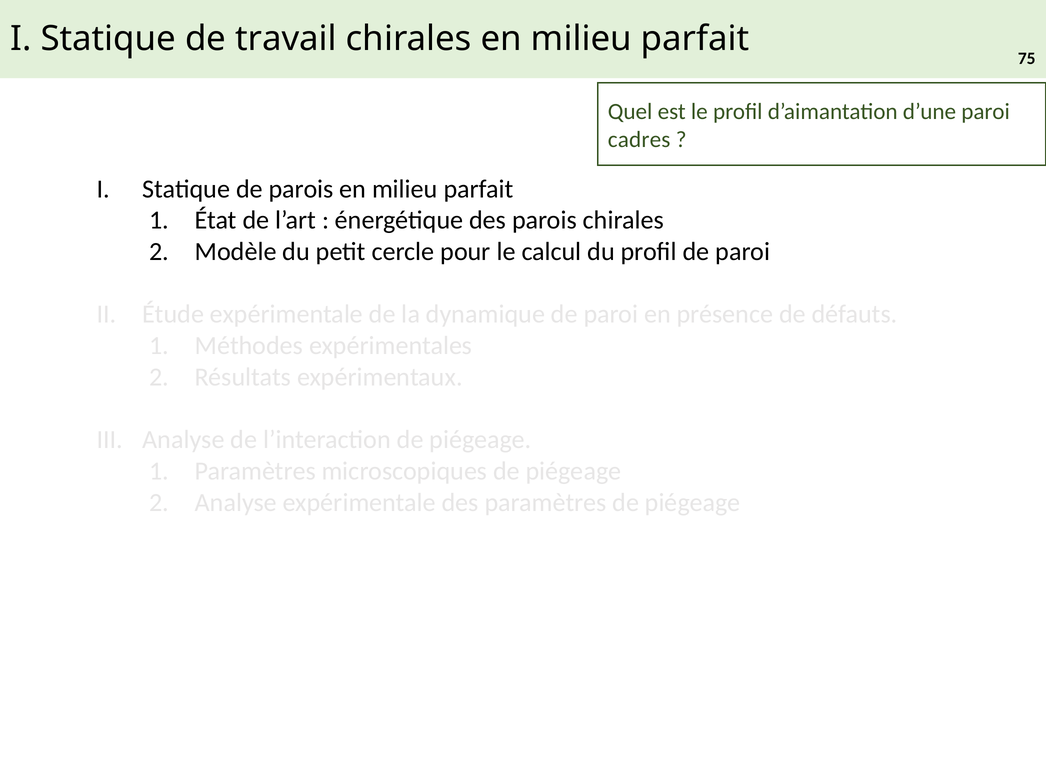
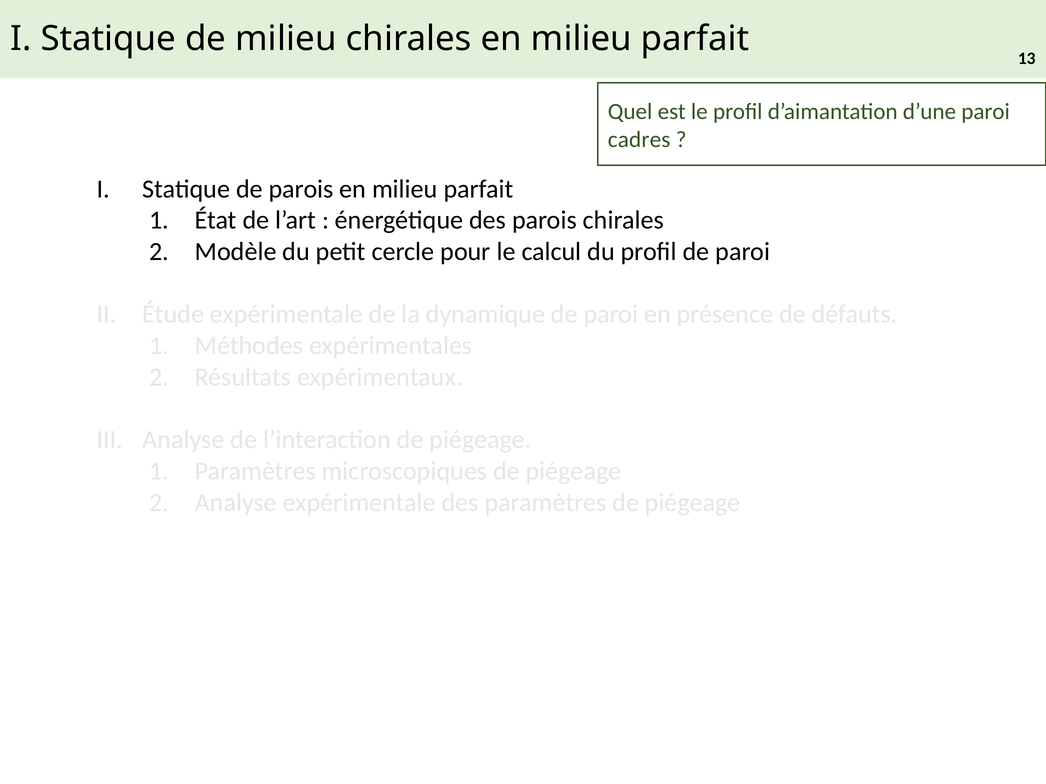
de travail: travail -> milieu
75: 75 -> 13
